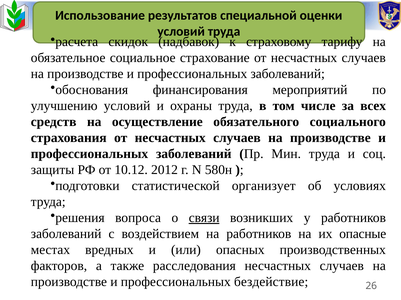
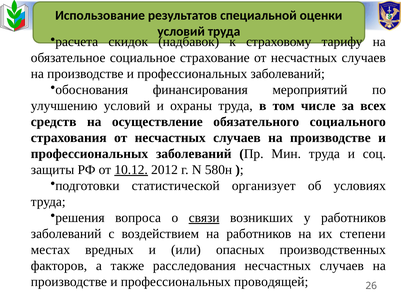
10.12 underline: none -> present
опасные: опасные -> степени
бездействие: бездействие -> проводящей
